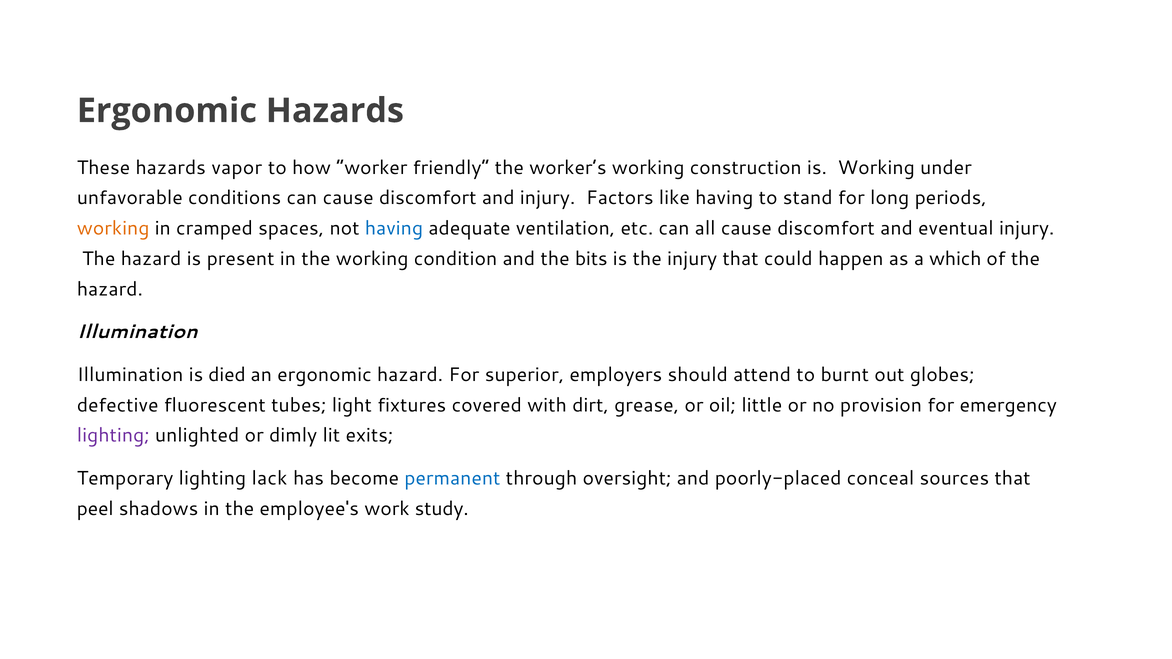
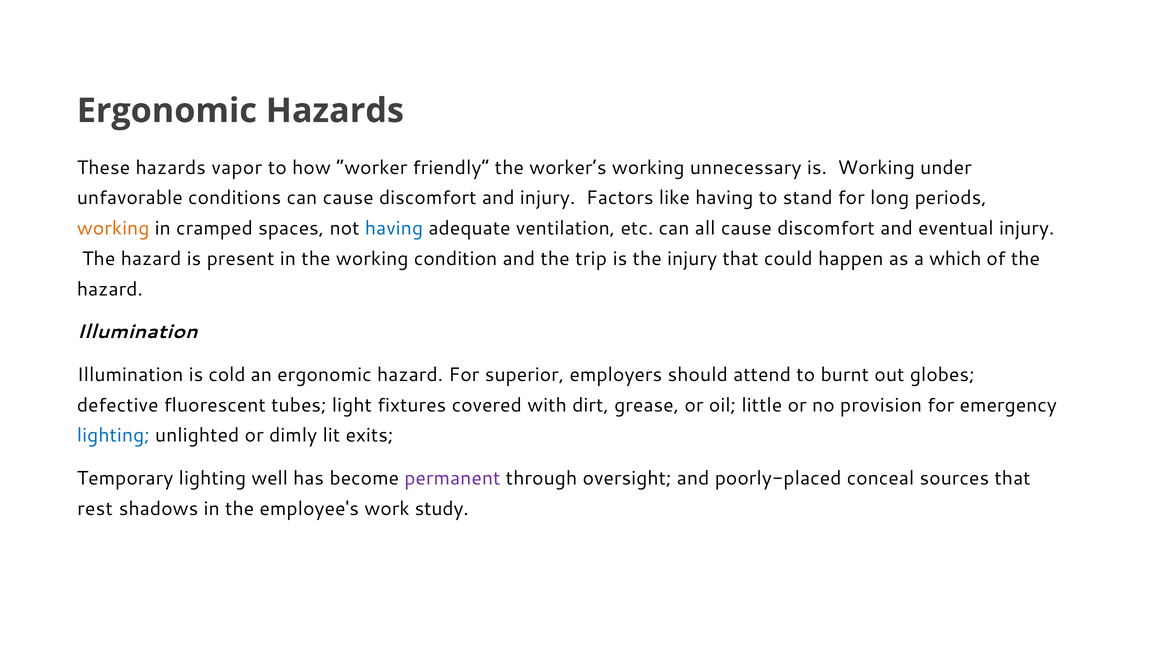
construction: construction -> unnecessary
bits: bits -> trip
died: died -> cold
lighting at (113, 436) colour: purple -> blue
lack: lack -> well
permanent colour: blue -> purple
peel: peel -> rest
